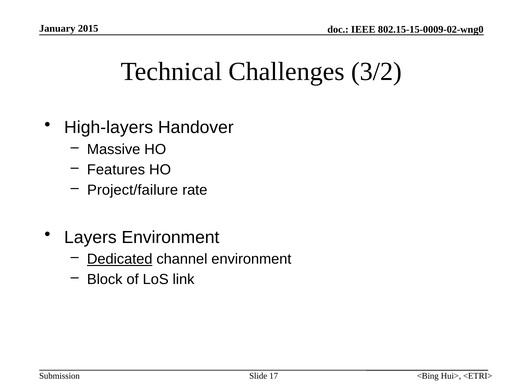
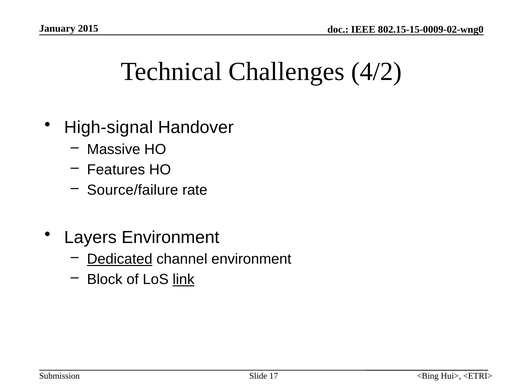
3/2: 3/2 -> 4/2
High-layers: High-layers -> High-signal
Project/failure: Project/failure -> Source/failure
link underline: none -> present
